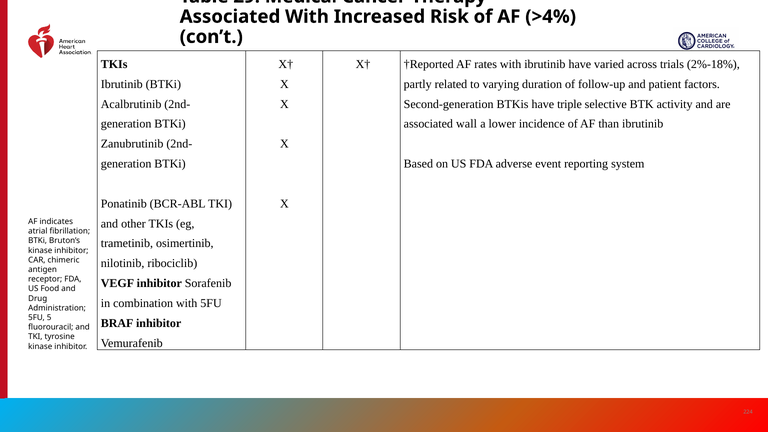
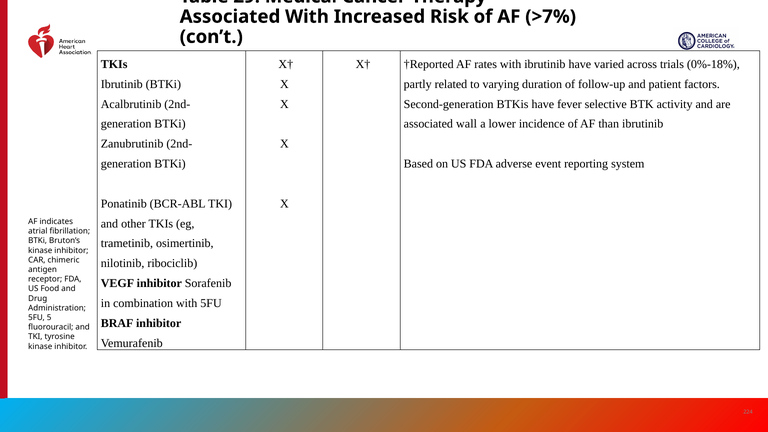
>4%: >4% -> >7%
2%-18%: 2%-18% -> 0%-18%
triple: triple -> fever
